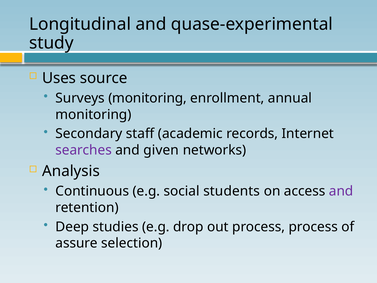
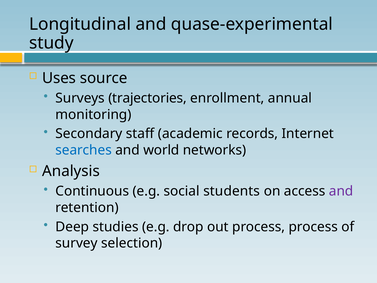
Surveys monitoring: monitoring -> trajectories
searches colour: purple -> blue
given: given -> world
assure: assure -> survey
